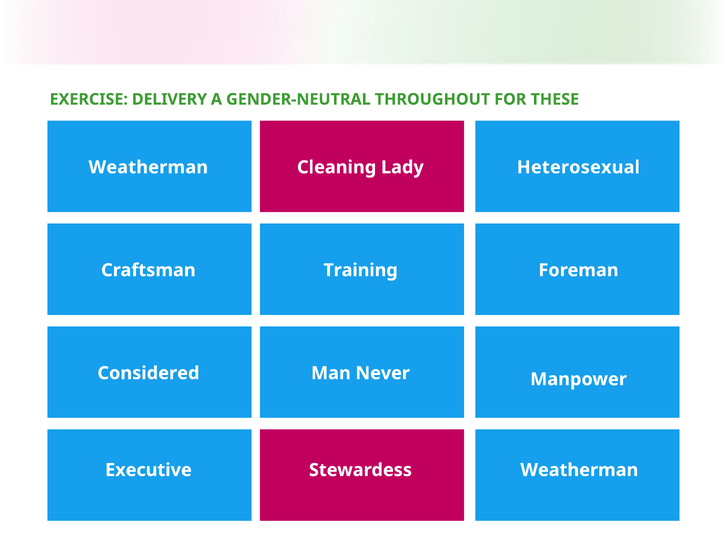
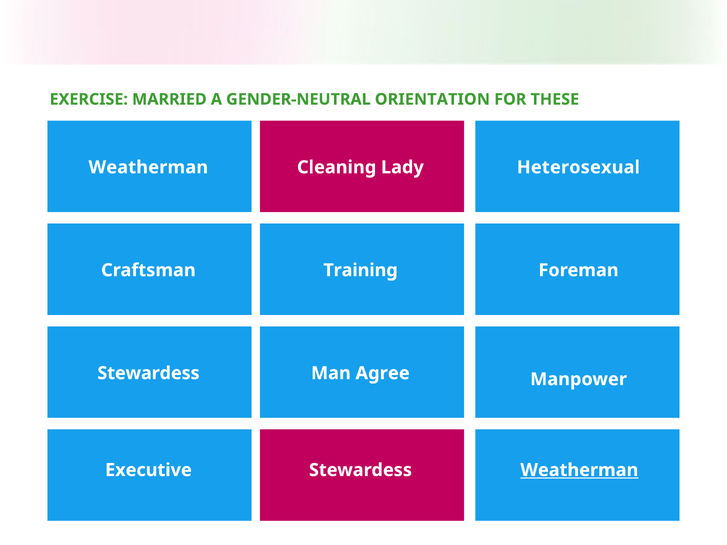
DELIVERY: DELIVERY -> MARRIED
THROUGHOUT: THROUGHOUT -> ORIENTATION
Considered at (148, 373): Considered -> Stewardess
Never: Never -> Agree
Weatherman at (579, 470) underline: none -> present
